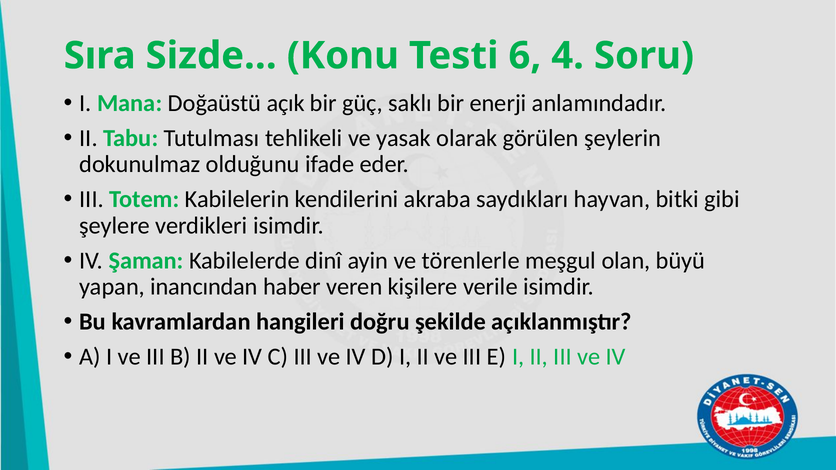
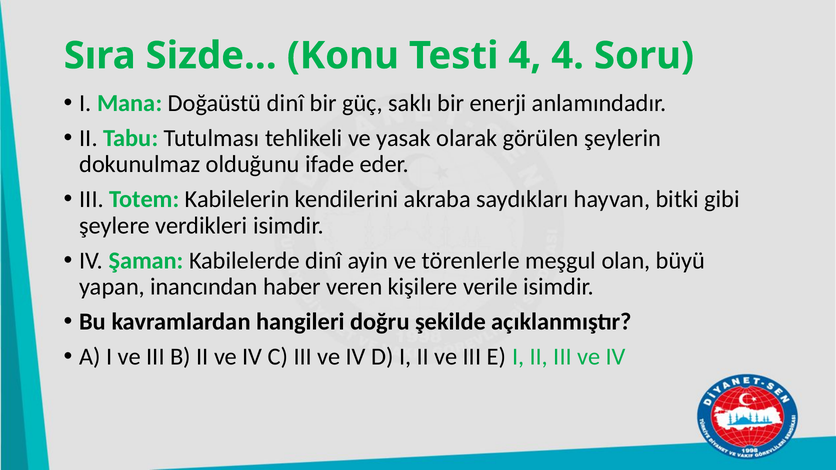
Testi 6: 6 -> 4
Doğaüstü açık: açık -> dinî
